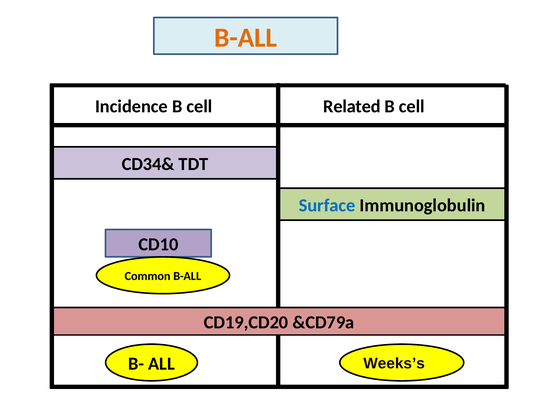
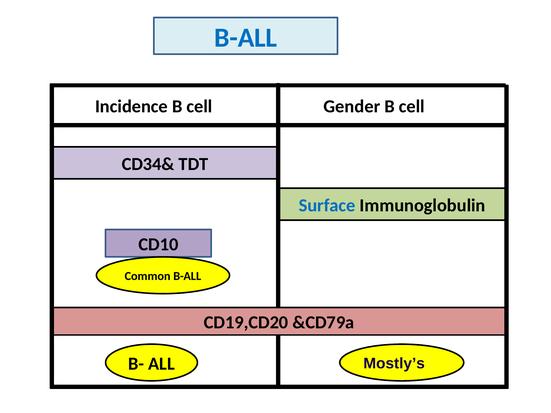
B-ALL at (246, 38) colour: orange -> blue
Related: Related -> Gender
Weeks’s: Weeks’s -> Mostly’s
